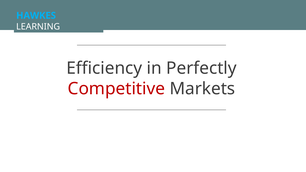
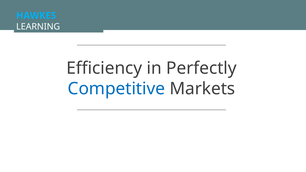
Competitive colour: red -> blue
